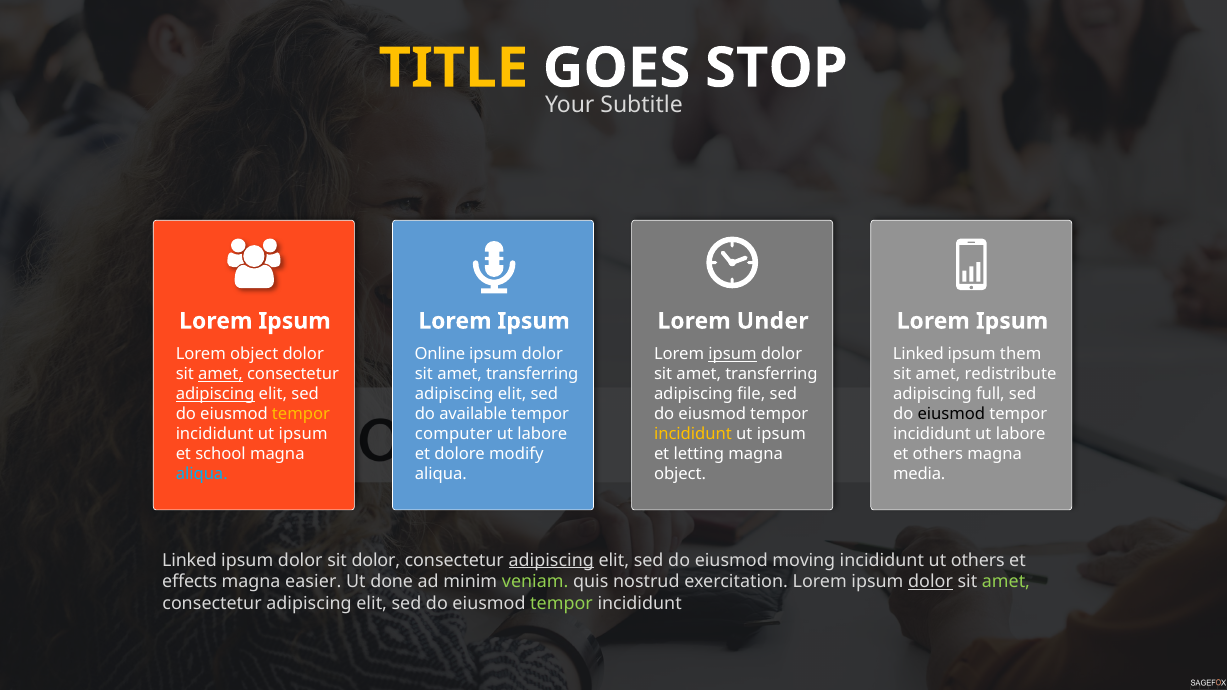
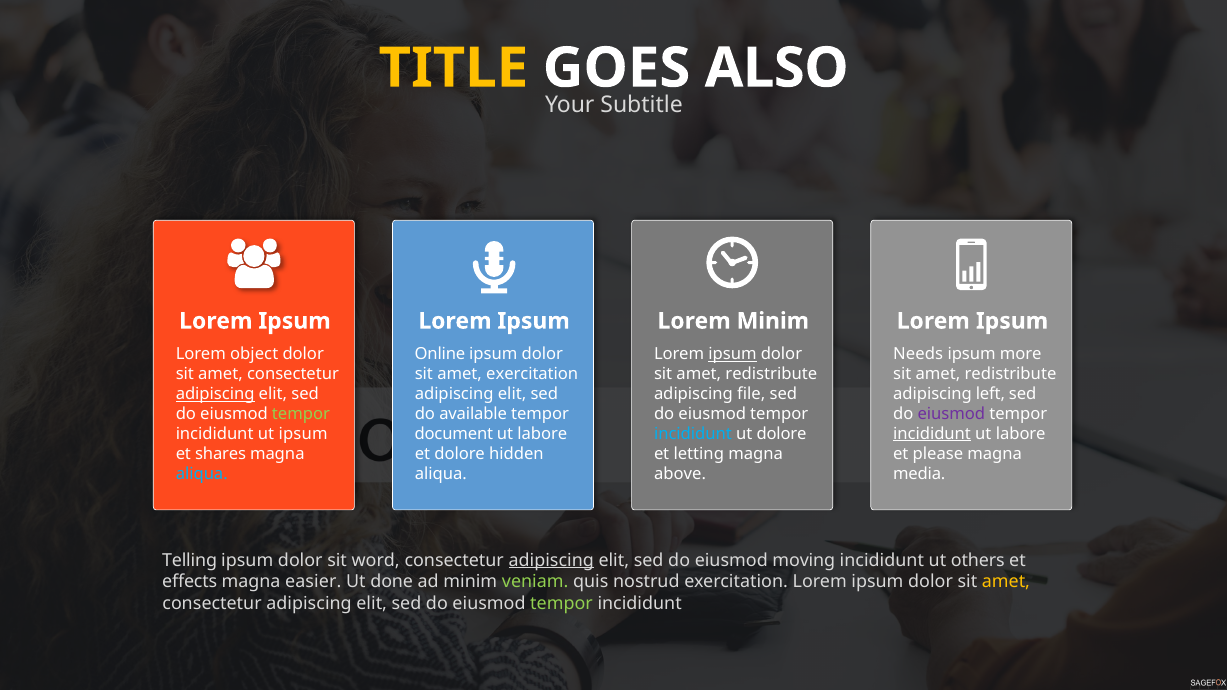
STOP: STOP -> ALSO
Lorem Under: Under -> Minim
Linked at (918, 354): Linked -> Needs
them: them -> more
amet at (220, 374) underline: present -> none
transferring at (532, 374): transferring -> exercitation
transferring at (771, 374): transferring -> redistribute
full: full -> left
tempor at (301, 414) colour: yellow -> light green
eiusmod at (951, 414) colour: black -> purple
computer: computer -> document
incididunt at (693, 434) colour: yellow -> light blue
ipsum at (781, 434): ipsum -> dolore
incididunt at (932, 434) underline: none -> present
school: school -> shares
modify: modify -> hidden
et others: others -> please
object at (680, 474): object -> above
Linked at (190, 560): Linked -> Telling
sit dolor: dolor -> word
dolor at (931, 582) underline: present -> none
amet at (1006, 582) colour: light green -> yellow
